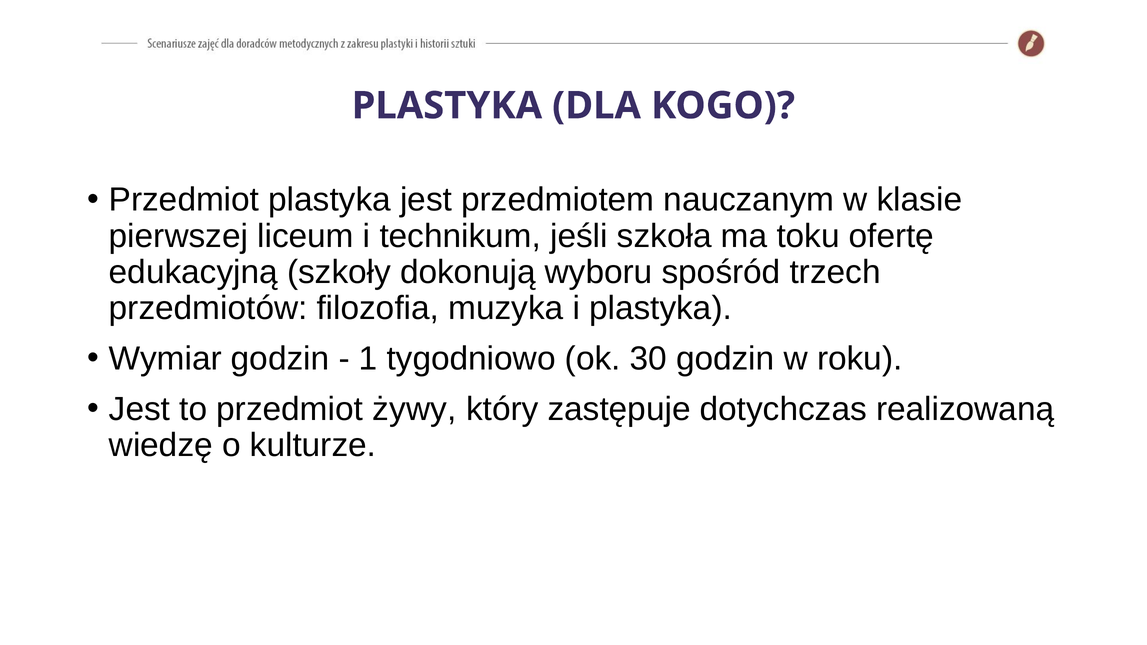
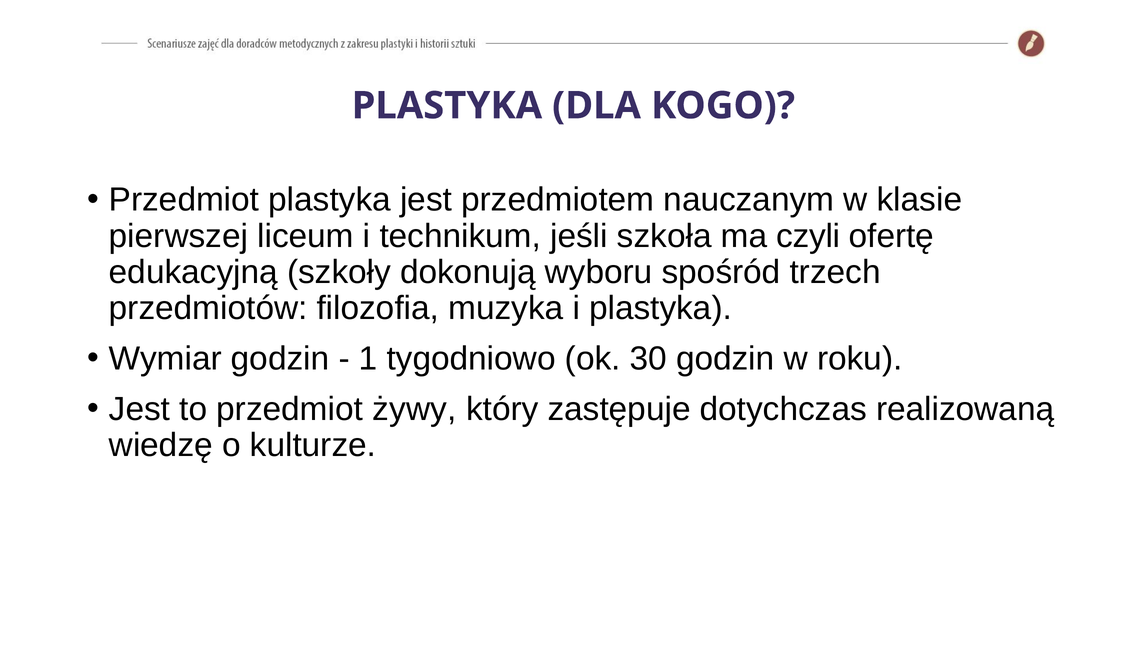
toku: toku -> czyli
